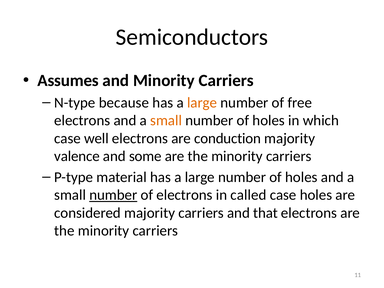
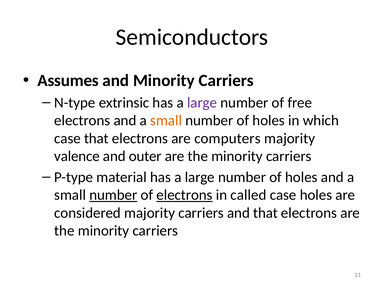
because: because -> extrinsic
large at (202, 103) colour: orange -> purple
case well: well -> that
conduction: conduction -> computers
some: some -> outer
electrons at (184, 195) underline: none -> present
